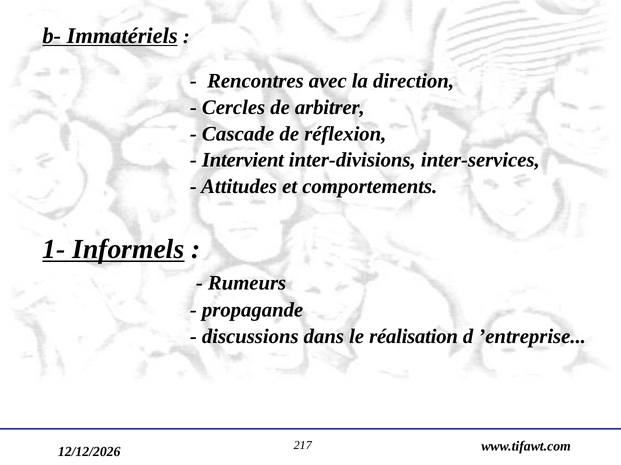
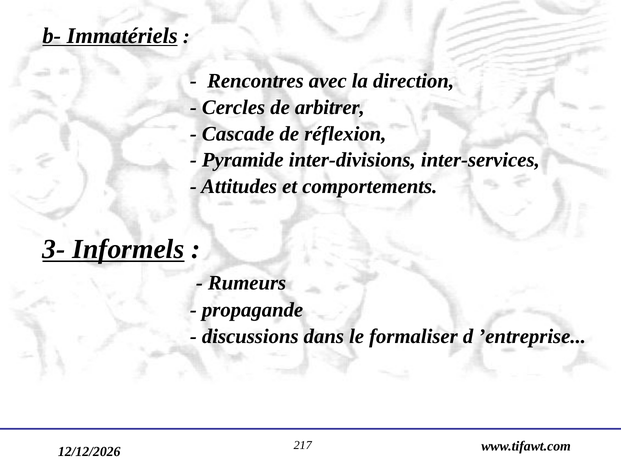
Intervient: Intervient -> Pyramide
1-: 1- -> 3-
réalisation: réalisation -> formaliser
